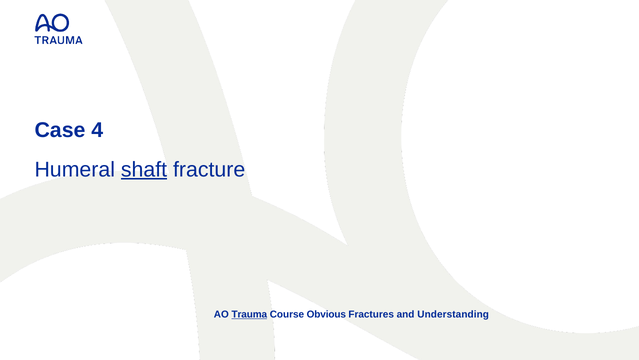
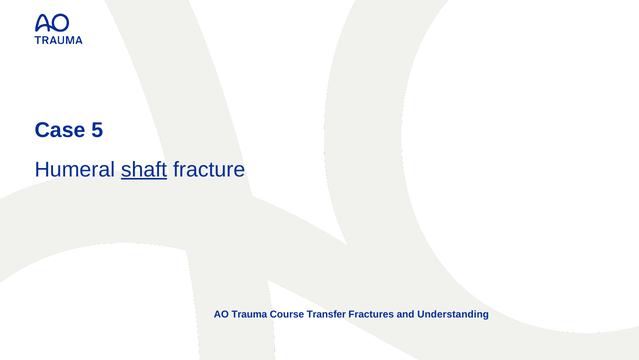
4: 4 -> 5
Trauma underline: present -> none
Obvious: Obvious -> Transfer
